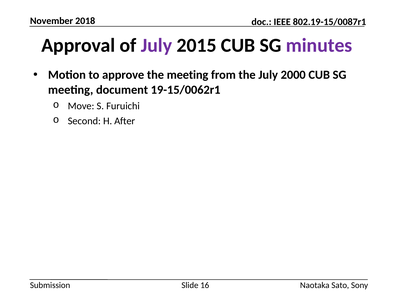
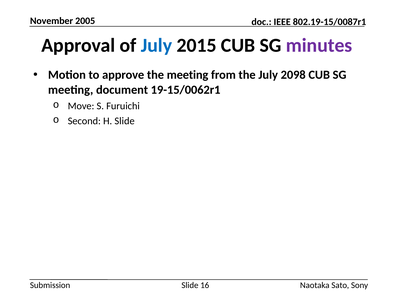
2018: 2018 -> 2005
July at (157, 45) colour: purple -> blue
2000: 2000 -> 2098
H After: After -> Slide
